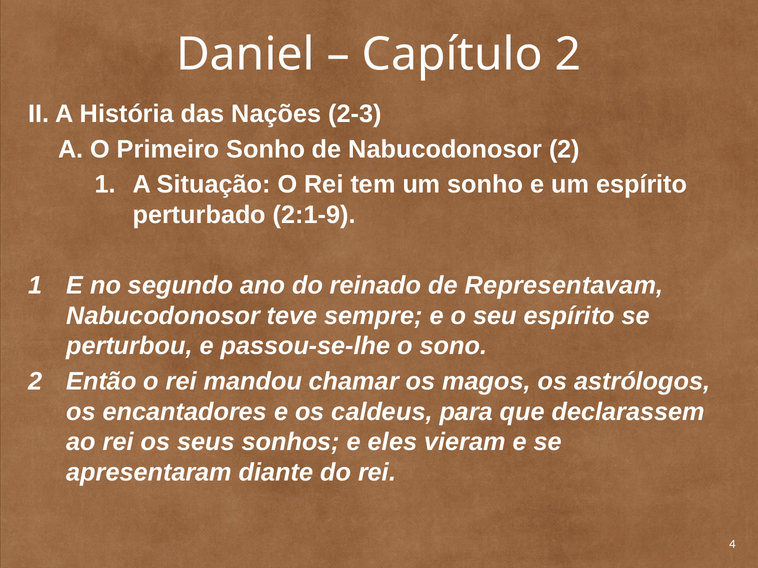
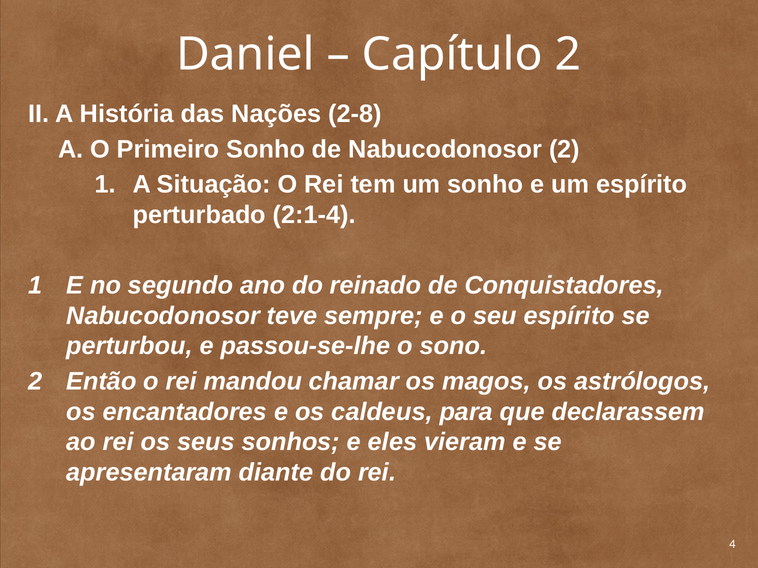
2-3: 2-3 -> 2-8
2:1-9: 2:1-9 -> 2:1-4
Representavam: Representavam -> Conquistadores
